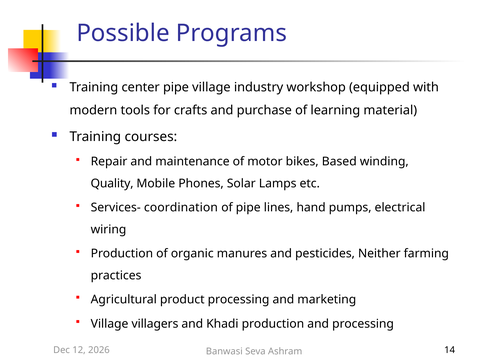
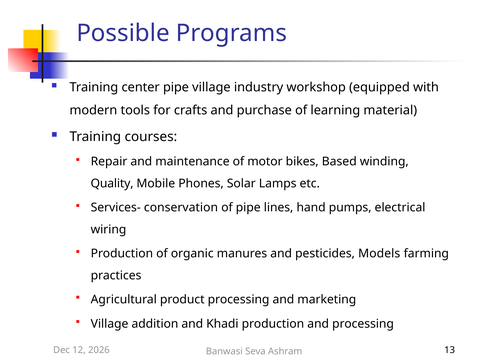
coordination: coordination -> conservation
Neither: Neither -> Models
villagers: villagers -> addition
14: 14 -> 13
